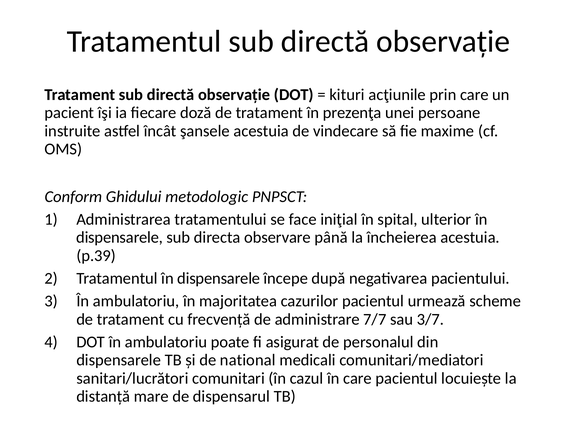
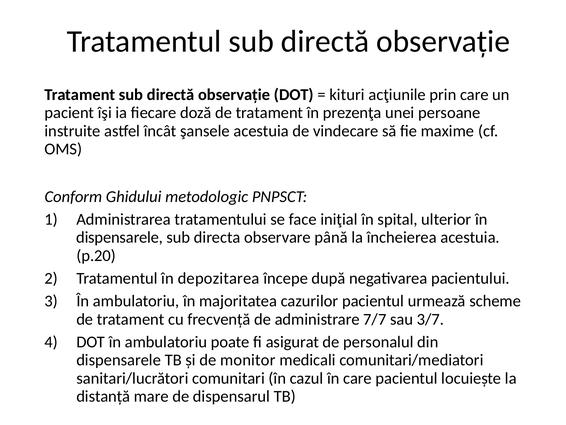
p.39: p.39 -> p.20
Tratamentul în dispensarele: dispensarele -> depozitarea
national: national -> monitor
